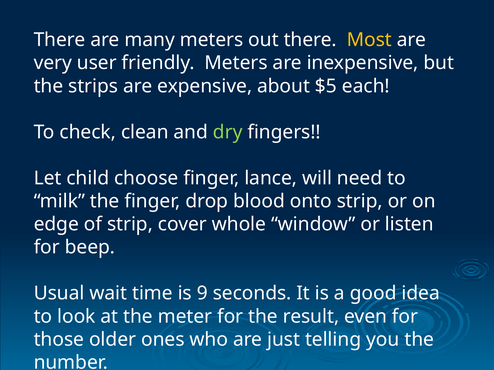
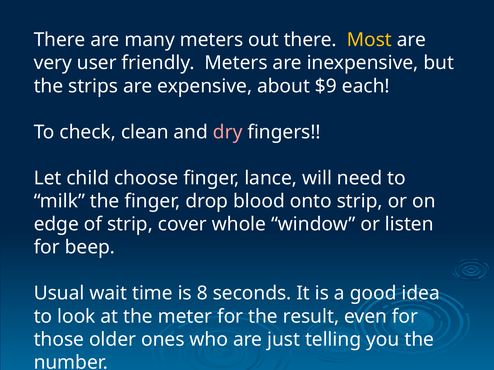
$5: $5 -> $9
dry colour: light green -> pink
9: 9 -> 8
